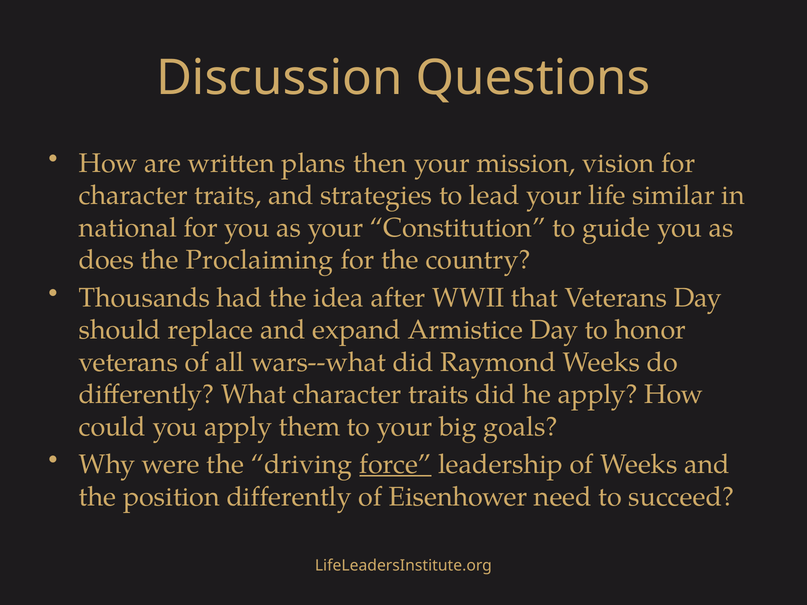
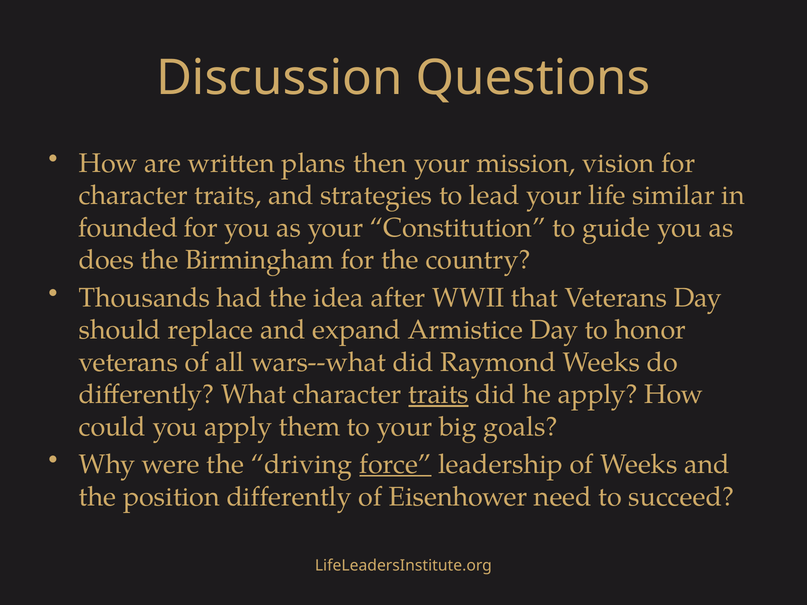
national: national -> founded
Proclaiming: Proclaiming -> Birmingham
traits at (439, 395) underline: none -> present
